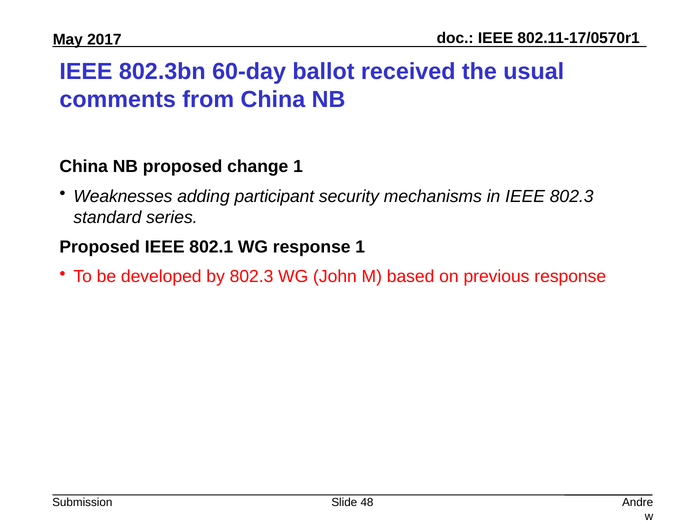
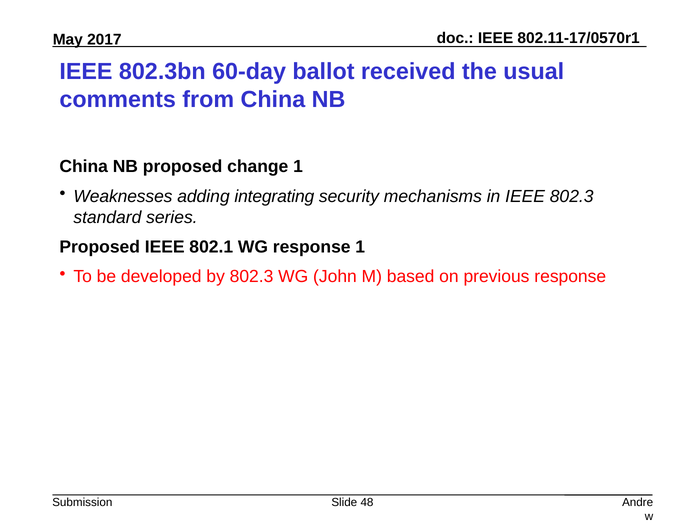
participant: participant -> integrating
